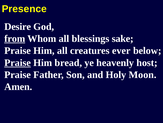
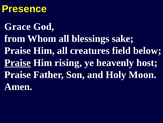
Desire: Desire -> Grace
from underline: present -> none
ever: ever -> field
bread: bread -> rising
